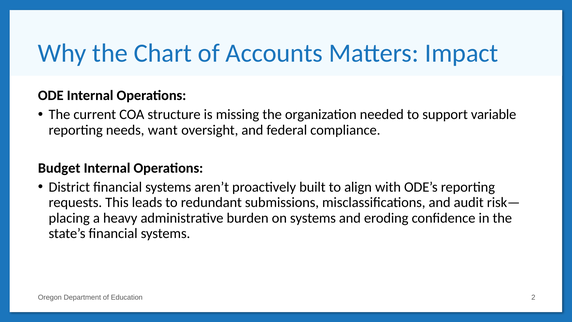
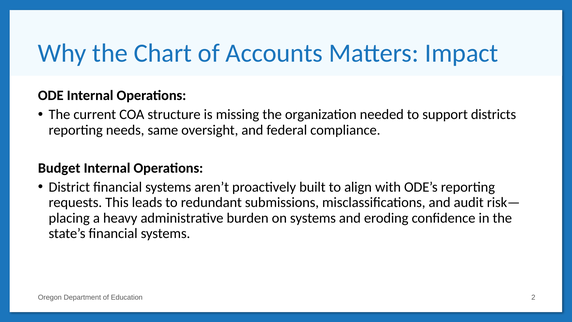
variable: variable -> districts
want: want -> same
